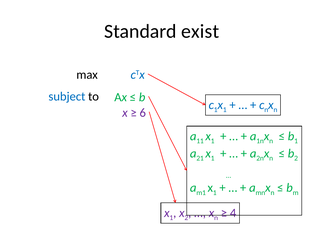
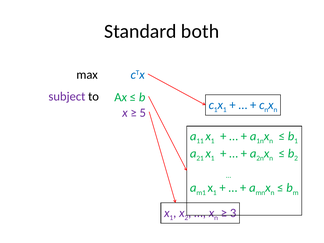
exist: exist -> both
subject colour: blue -> purple
6: 6 -> 5
4: 4 -> 3
